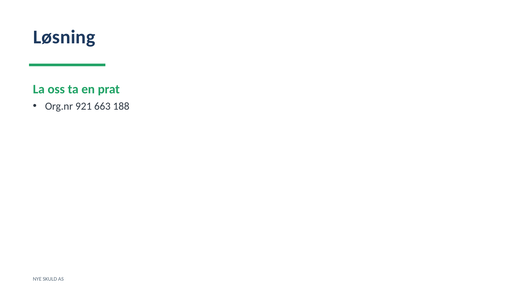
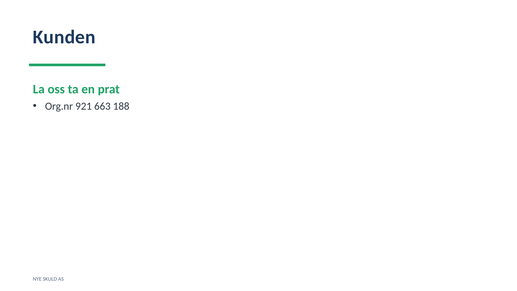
Løsning: Løsning -> Kunden
